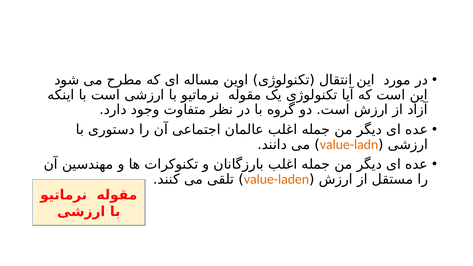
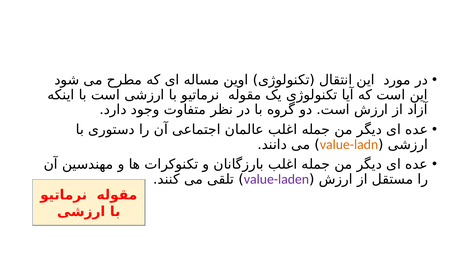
value-laden colour: orange -> purple
